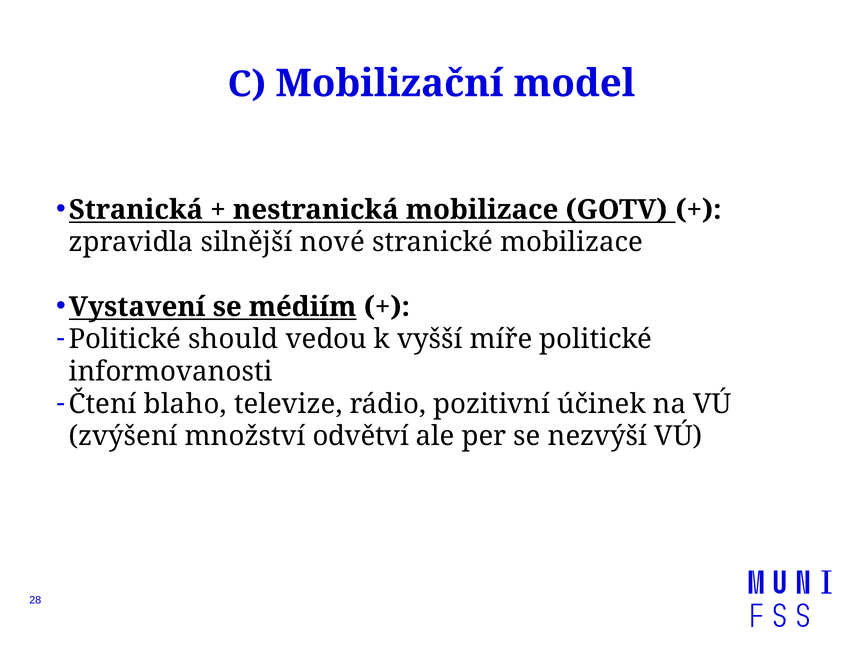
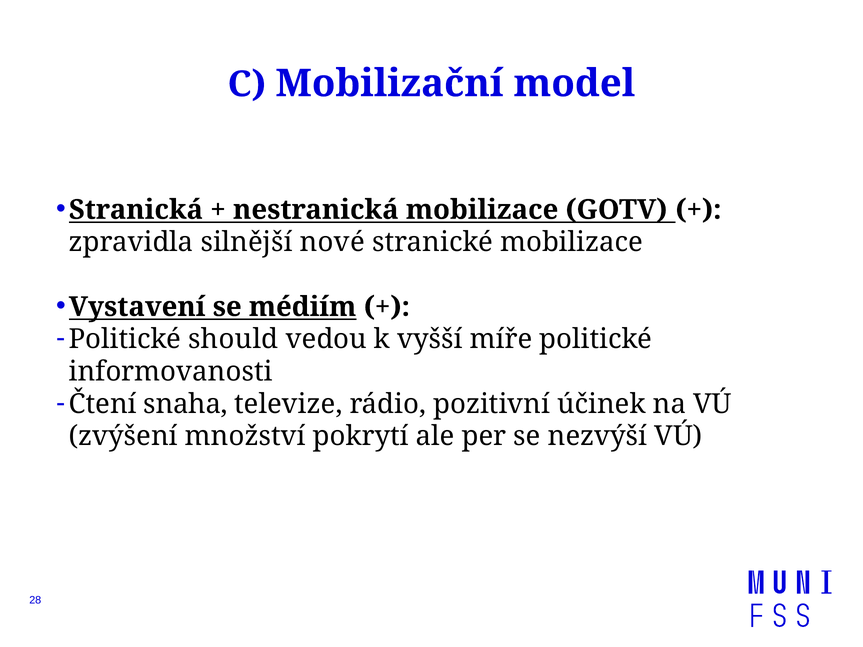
blaho: blaho -> snaha
odvětví: odvětví -> pokrytí
